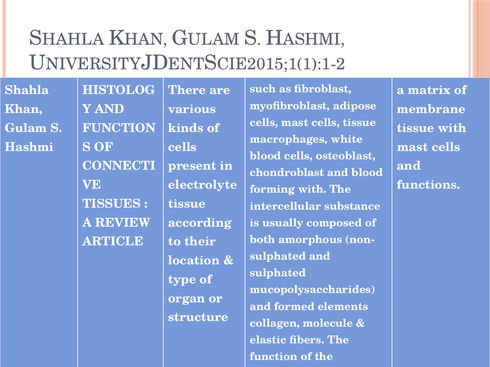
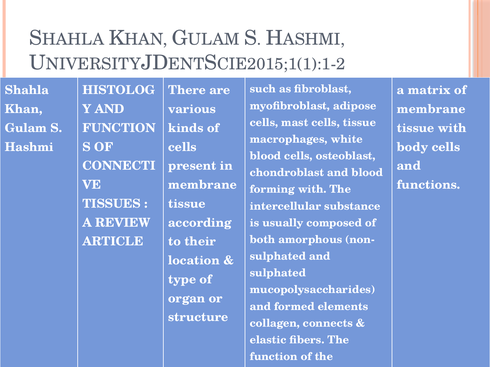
mast at (413, 147): mast -> body
electrolyte at (203, 185): electrolyte -> membrane
molecule: molecule -> connects
